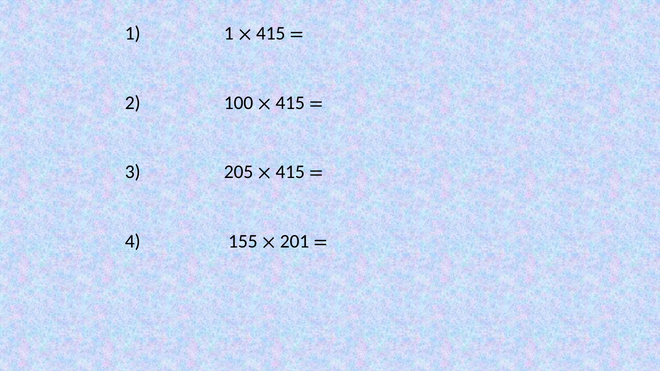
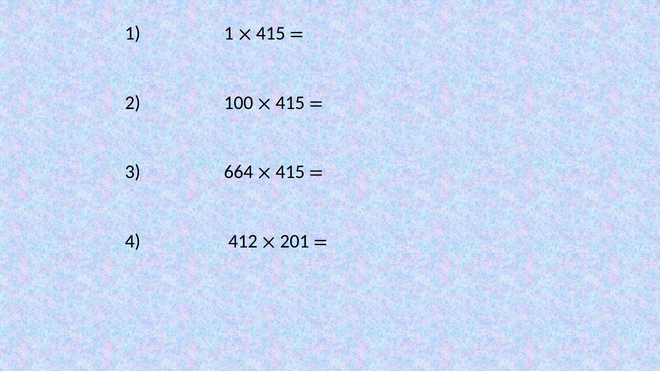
205: 205 -> 664
155: 155 -> 412
